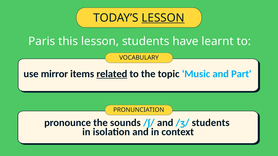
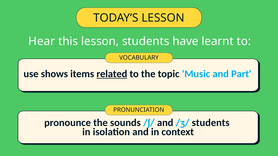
LESSON at (163, 18) underline: present -> none
Paris: Paris -> Hear
mirror: mirror -> shows
